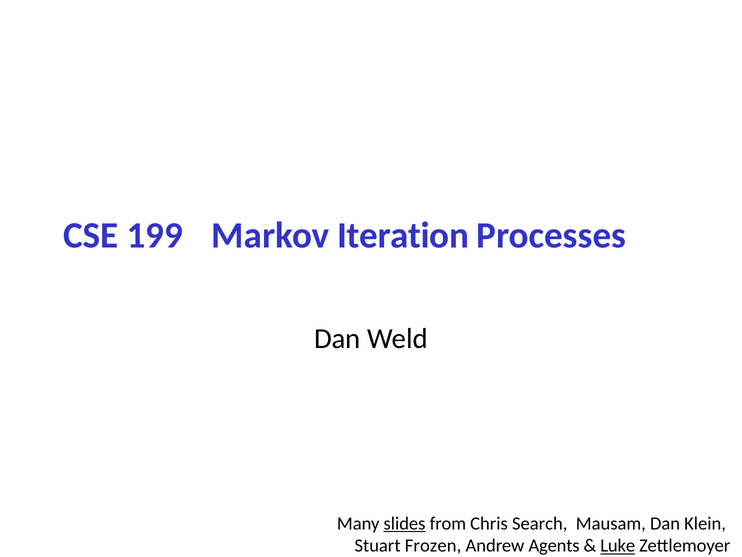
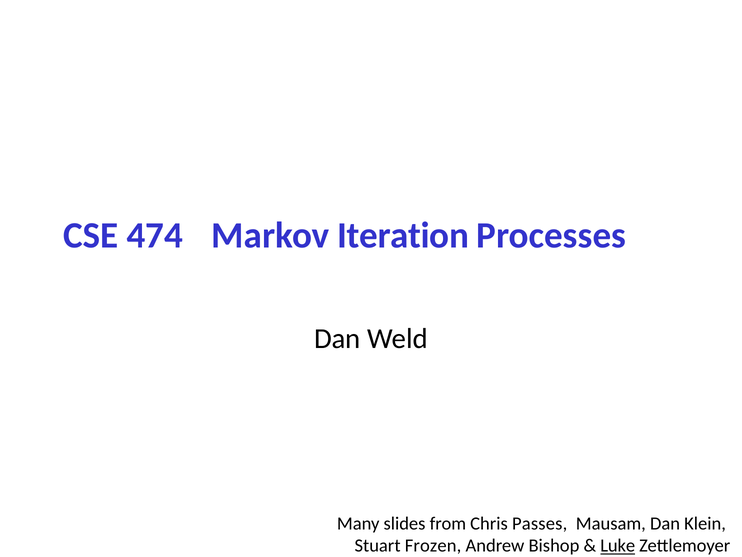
199: 199 -> 474
slides underline: present -> none
Search: Search -> Passes
Agents: Agents -> Bishop
